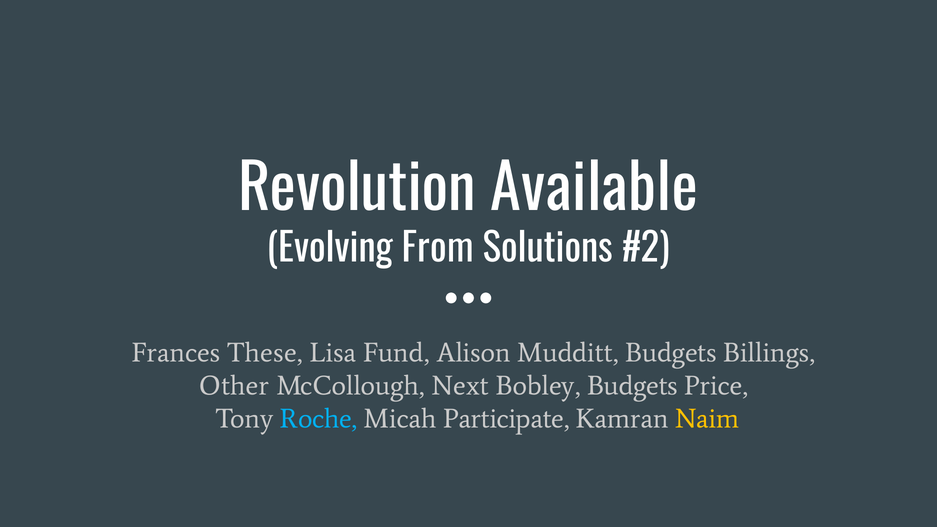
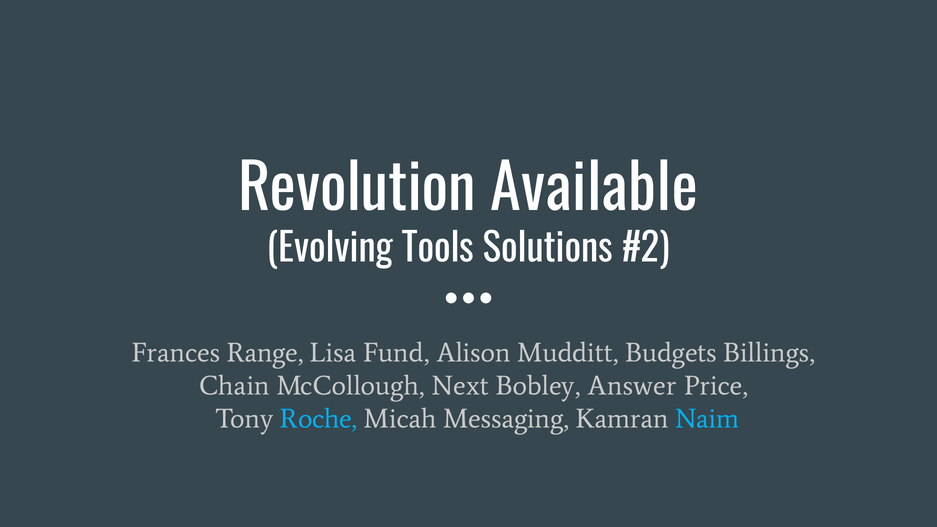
From: From -> Tools
These: These -> Range
Other: Other -> Chain
Bobley Budgets: Budgets -> Answer
Participate: Participate -> Messaging
Naim colour: yellow -> light blue
